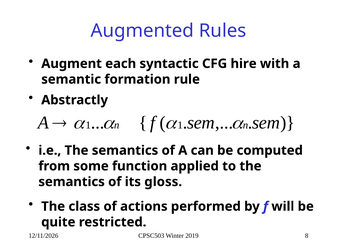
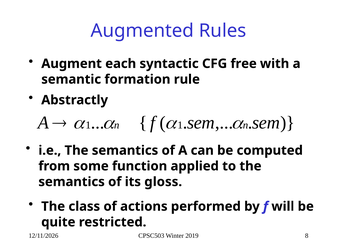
hire: hire -> free
